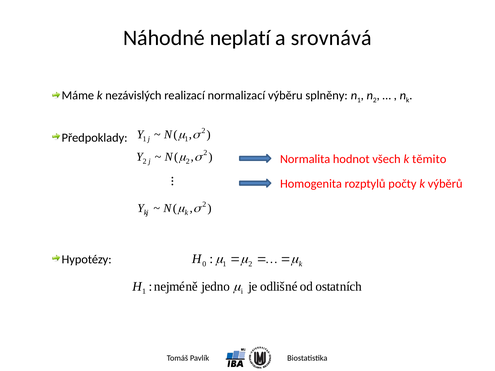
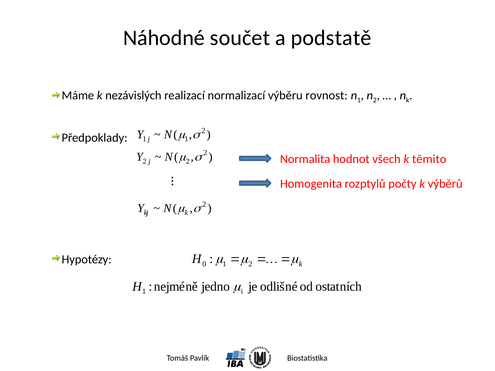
neplatí: neplatí -> součet
srovnává: srovnává -> podstatě
splněny: splněny -> rovnost
